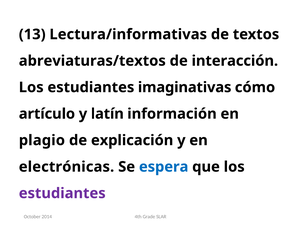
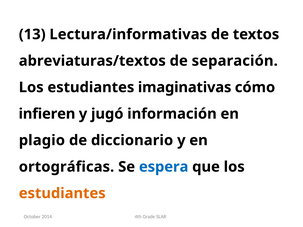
interacción: interacción -> separación
artículo: artículo -> infieren
latín: latín -> jugó
explicación: explicación -> diccionario
electrónicas: electrónicas -> ortográficas
estudiantes at (62, 193) colour: purple -> orange
